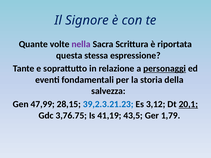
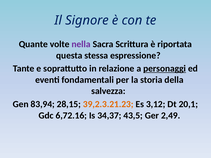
47,99: 47,99 -> 83,94
39,2.3.21.23 colour: blue -> orange
20,1 underline: present -> none
3,76.75: 3,76.75 -> 6,72.16
41,19: 41,19 -> 34,37
1,79: 1,79 -> 2,49
